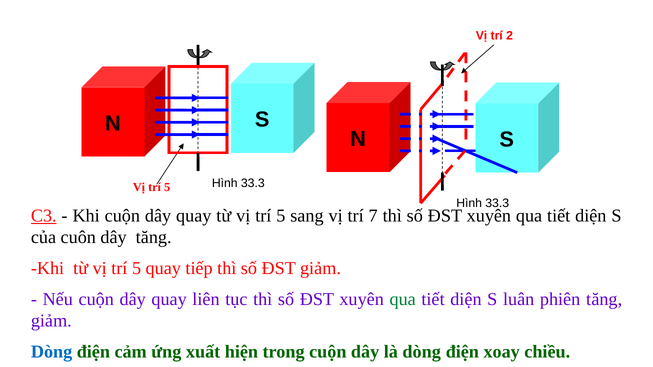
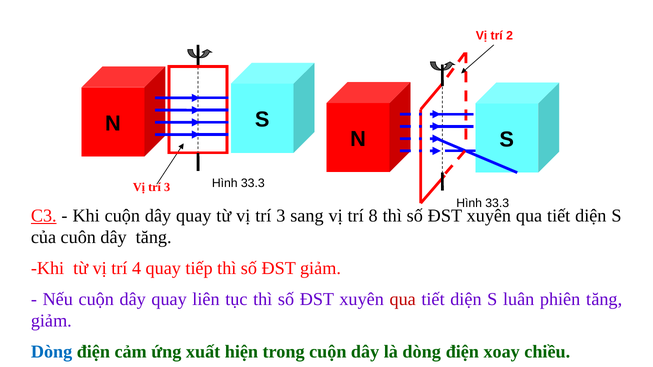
5 at (167, 188): 5 -> 3
5 at (281, 216): 5 -> 3
7: 7 -> 8
5 at (137, 269): 5 -> 4
qua at (403, 299) colour: green -> red
